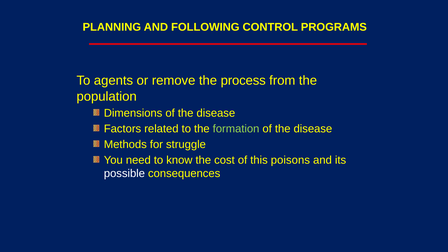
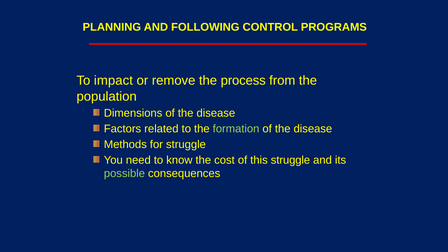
agents: agents -> impact
this poisons: poisons -> struggle
possible colour: white -> light green
